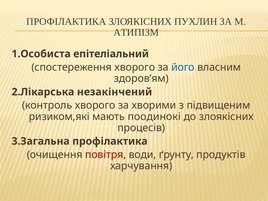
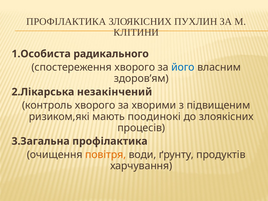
АТИПІЗМ: АТИПІЗМ -> КЛІТИНИ
епітеліальний: епітеліальний -> радикального
повітря colour: red -> orange
